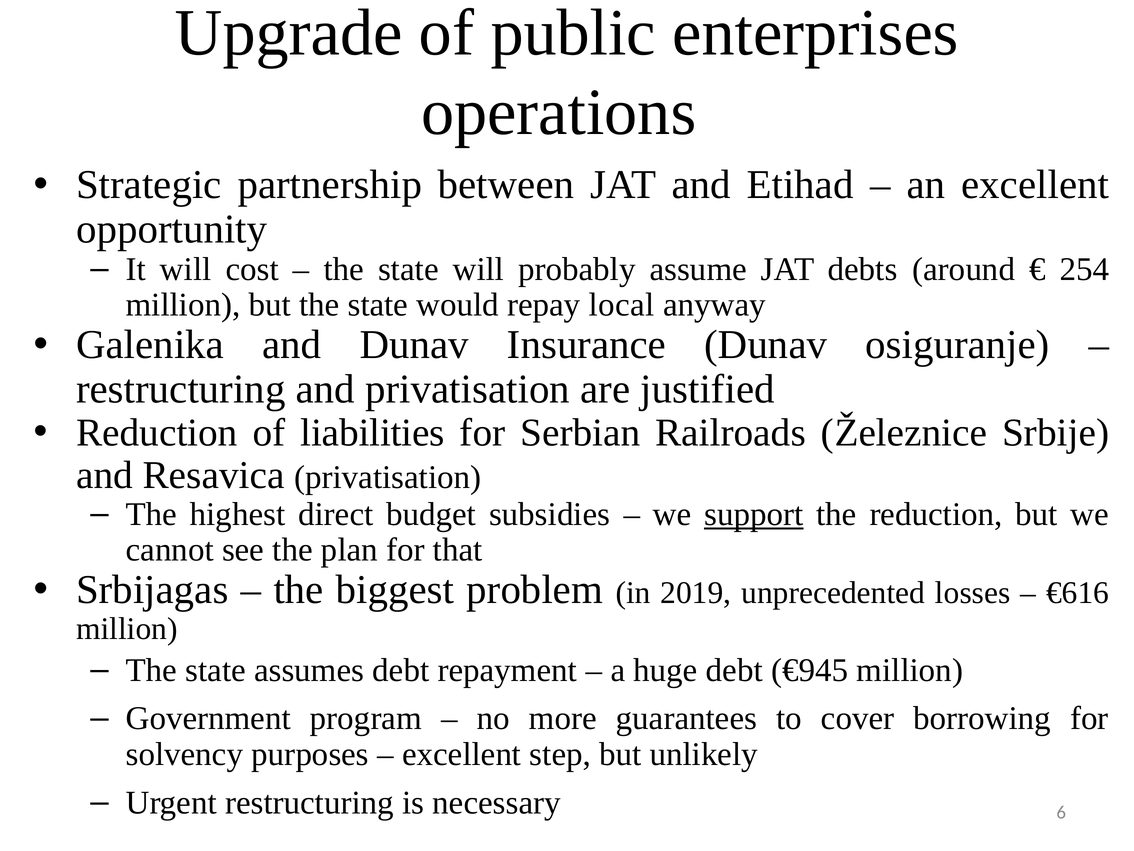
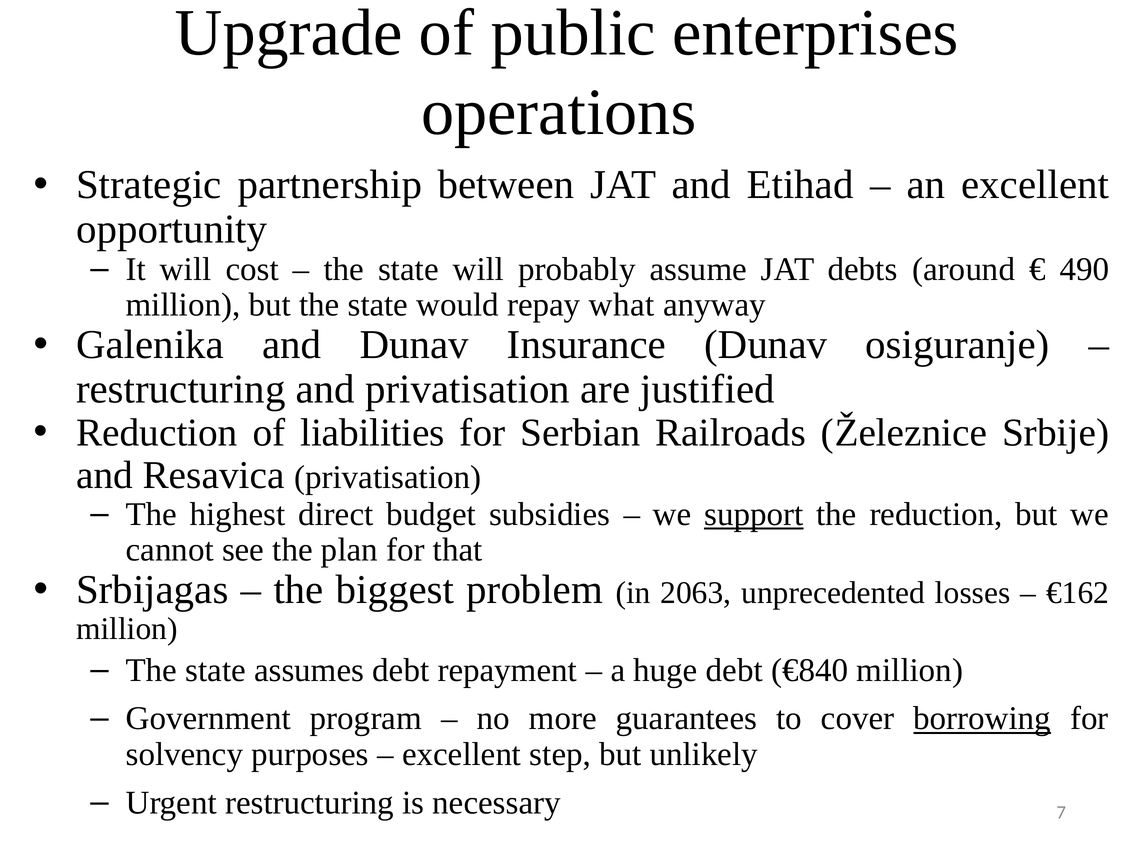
254: 254 -> 490
local: local -> what
2019: 2019 -> 2063
€616: €616 -> €162
€945: €945 -> €840
borrowing underline: none -> present
6: 6 -> 7
